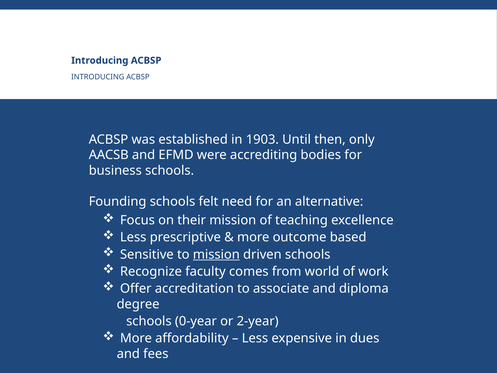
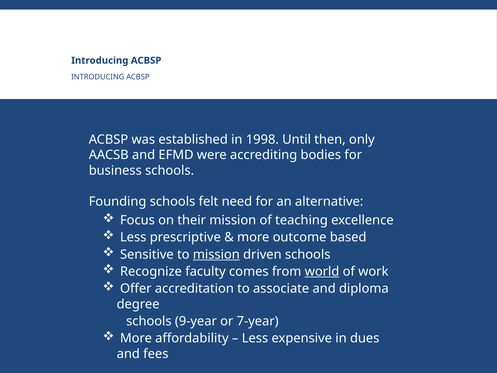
1903: 1903 -> 1998
world underline: none -> present
0-year: 0-year -> 9-year
2-year: 2-year -> 7-year
